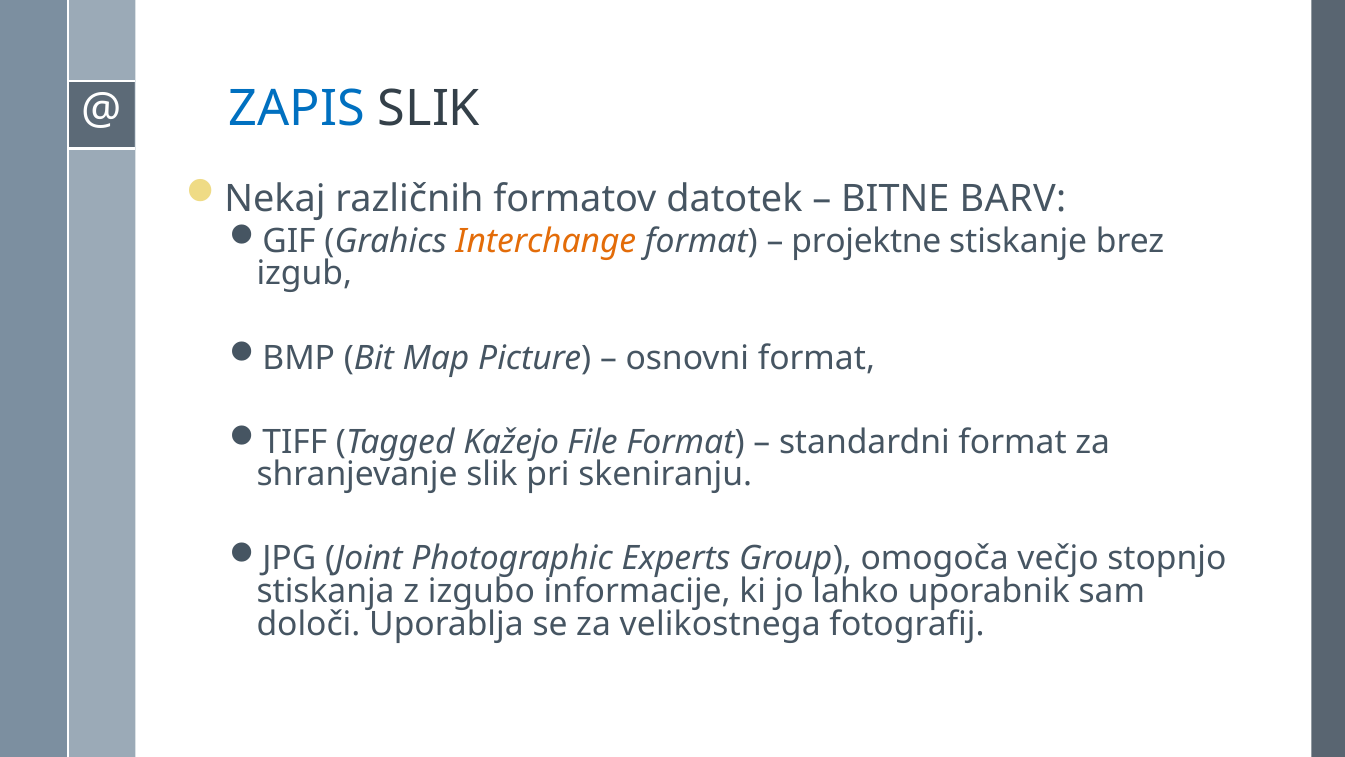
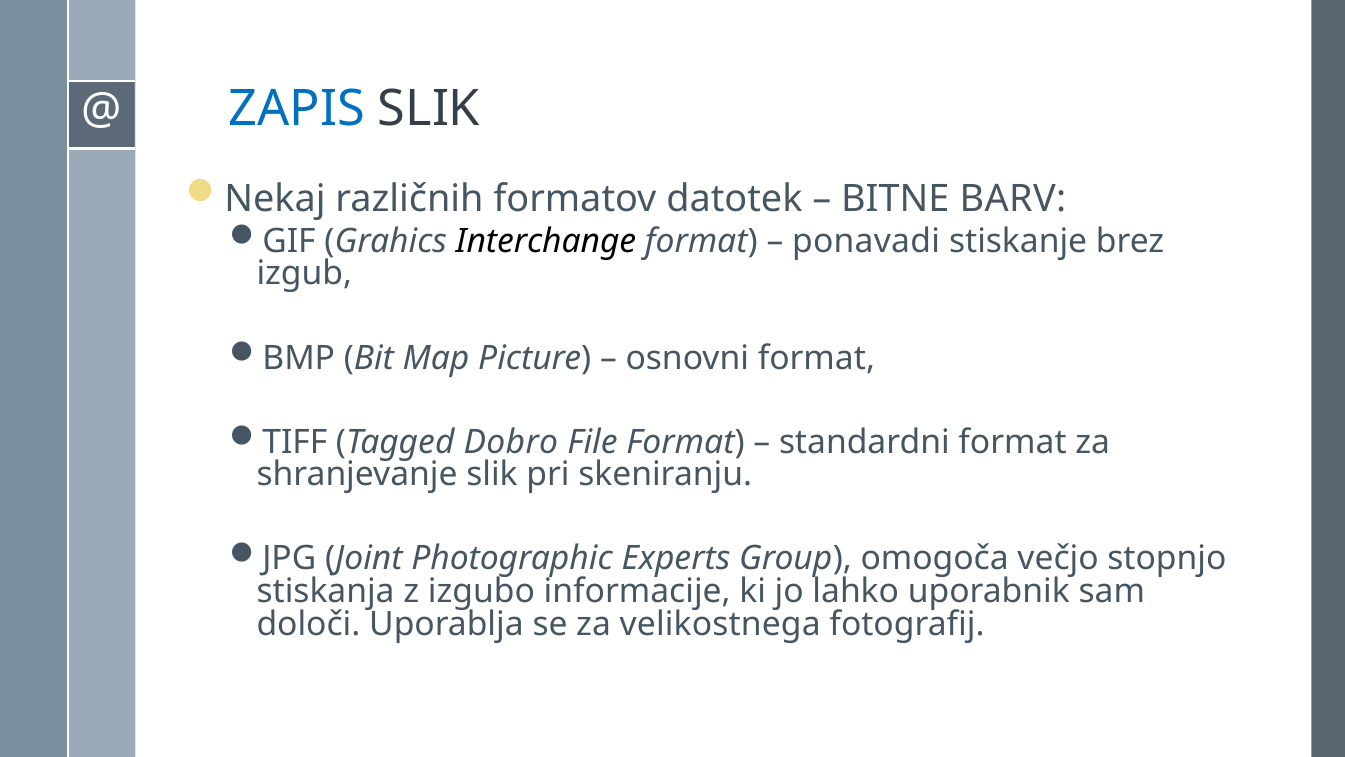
Interchange colour: orange -> black
projektne: projektne -> ponavadi
Kažejo: Kažejo -> Dobro
